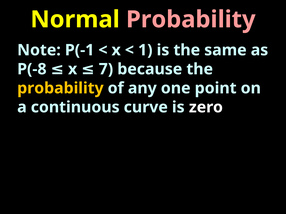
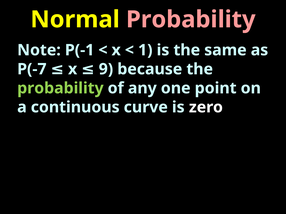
P(-8: P(-8 -> P(-7
7: 7 -> 9
probability at (60, 88) colour: yellow -> light green
